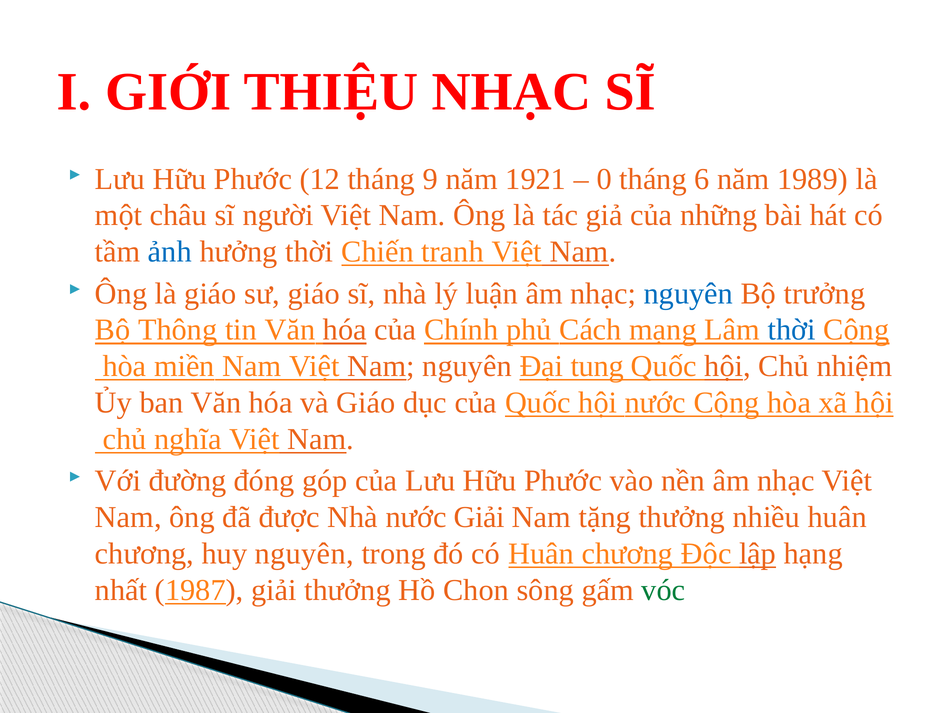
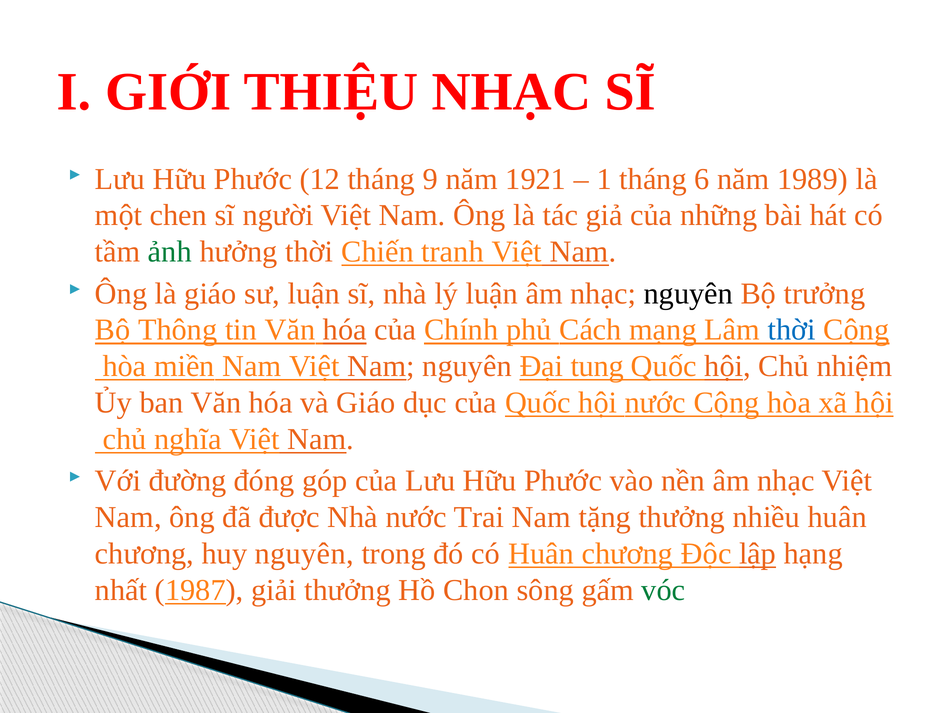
0: 0 -> 1
châu: châu -> chen
ảnh colour: blue -> green
sư giáo: giáo -> luận
nguyên at (688, 294) colour: blue -> black
nước Giải: Giải -> Trai
